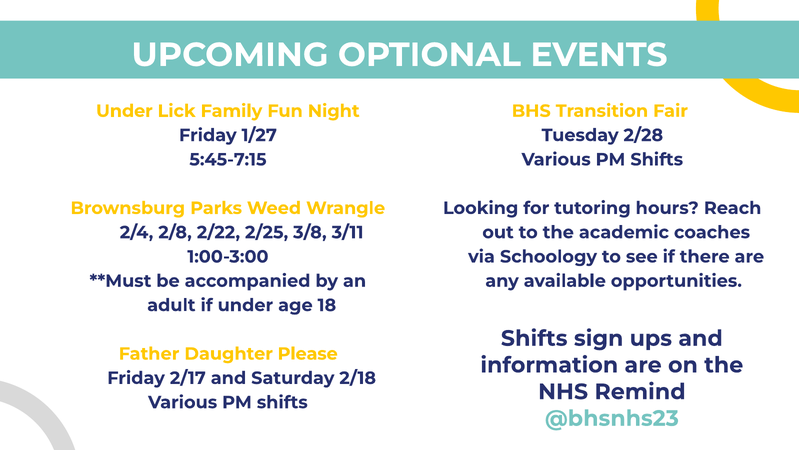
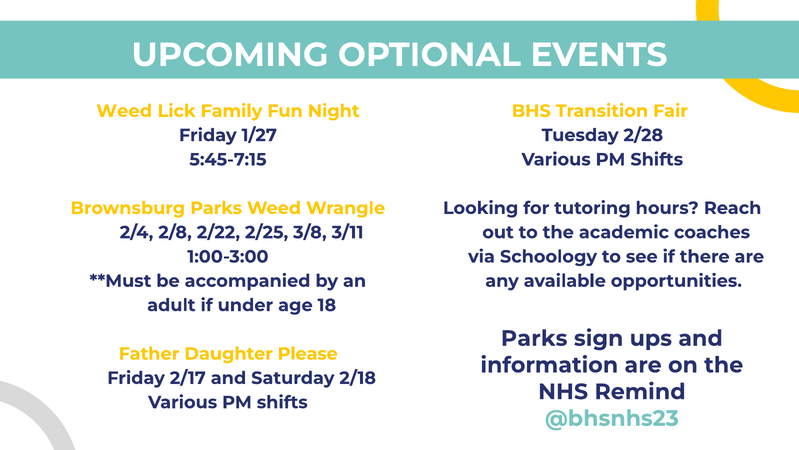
Under at (124, 111): Under -> Weed
Shifts at (534, 338): Shifts -> Parks
